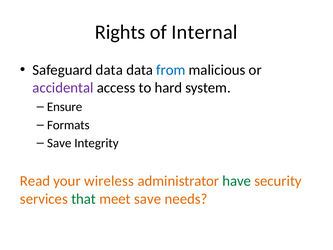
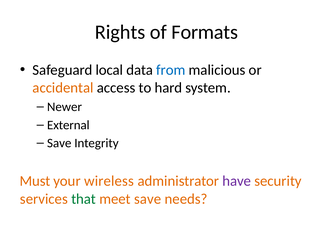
Internal: Internal -> Formats
Safeguard data: data -> local
accidental colour: purple -> orange
Ensure: Ensure -> Newer
Formats: Formats -> External
Read: Read -> Must
have colour: green -> purple
